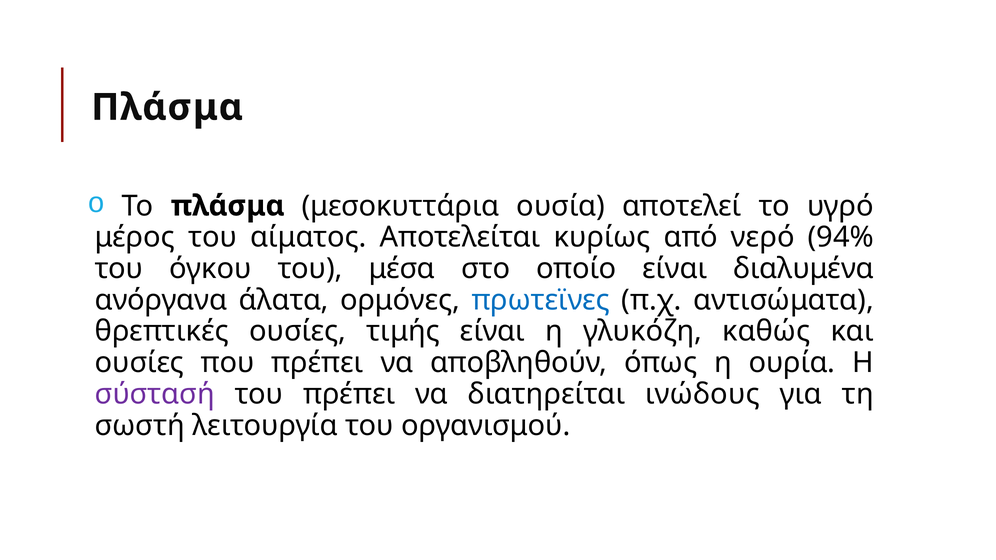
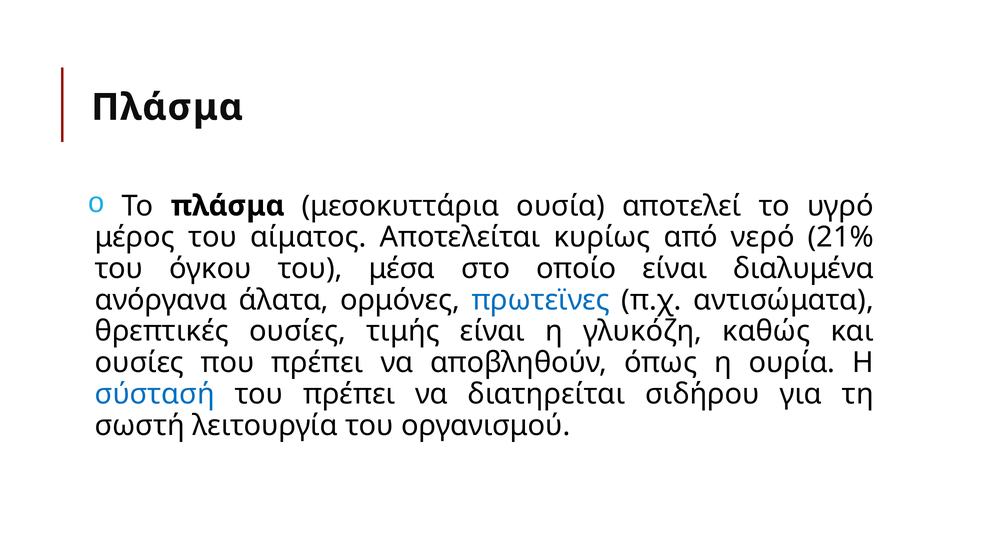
94%: 94% -> 21%
σύστασή colour: purple -> blue
ινώδους: ινώδους -> σιδήρου
